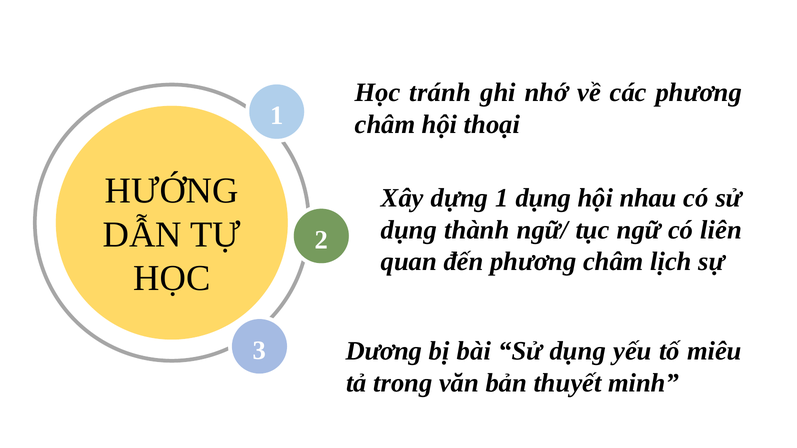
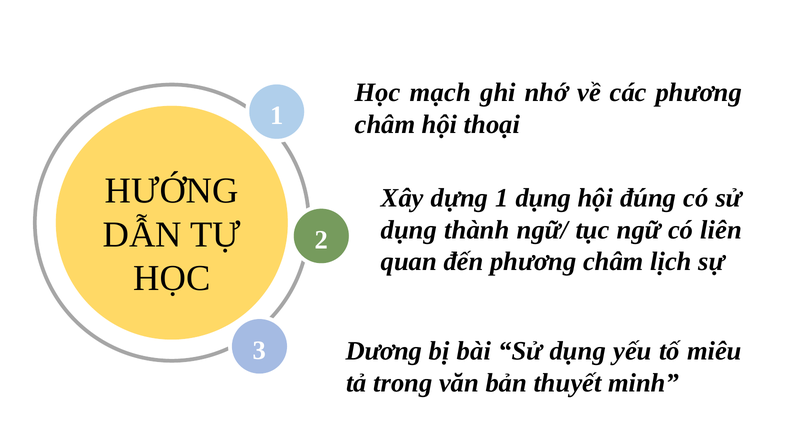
tránh: tránh -> mạch
nhau: nhau -> đúng
